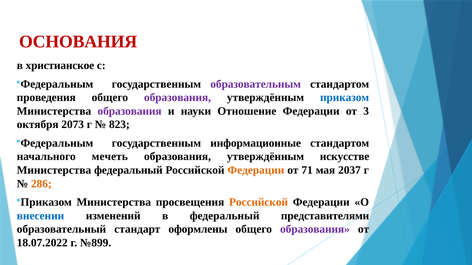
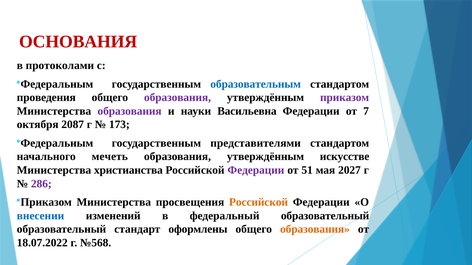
христианское: христианское -> протоколами
образовательным colour: purple -> blue
приказом colour: blue -> purple
Отношение: Отношение -> Васильевна
3: 3 -> 7
2073: 2073 -> 2087
823: 823 -> 173
информационные: информационные -> представителями
Министерства федеральный: федеральный -> христианства
Федерации at (256, 170) colour: orange -> purple
71: 71 -> 51
2037: 2037 -> 2027
286 colour: orange -> purple
федеральный представителями: представителями -> образовательный
образования at (315, 230) colour: purple -> orange
№899: №899 -> №568
